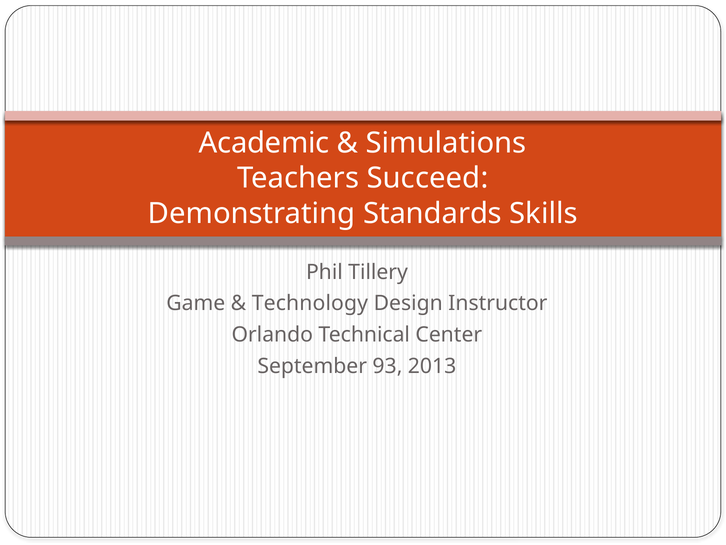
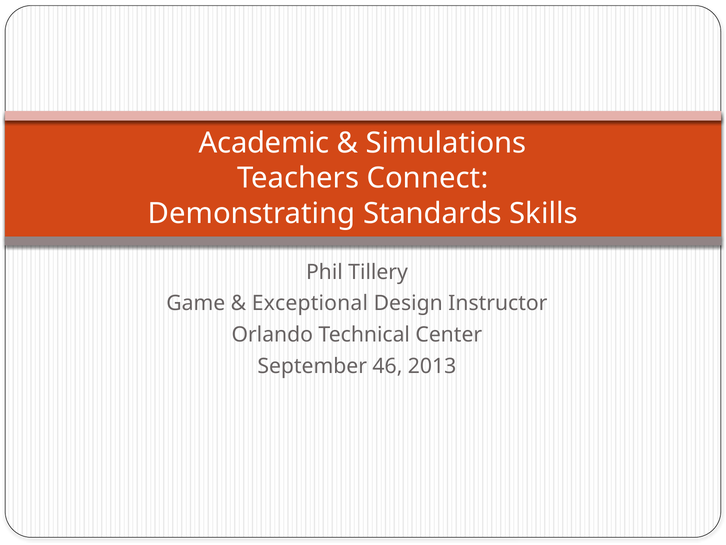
Succeed: Succeed -> Connect
Technology: Technology -> Exceptional
93: 93 -> 46
